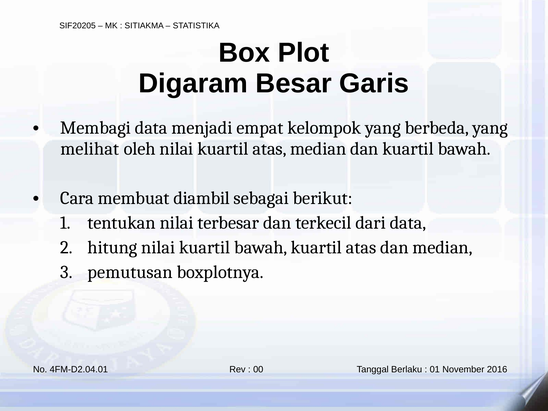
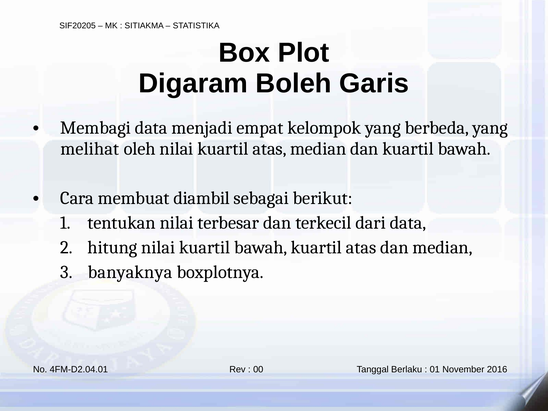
Besar: Besar -> Boleh
pemutusan: pemutusan -> banyaknya
